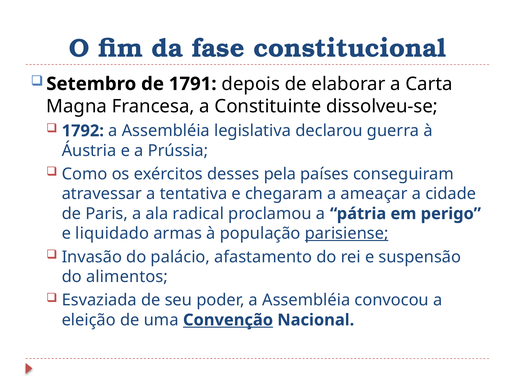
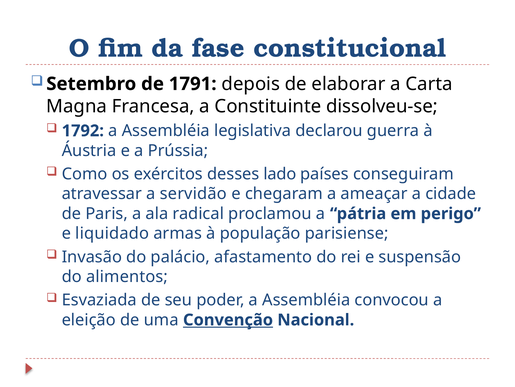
pela: pela -> lado
tentativa: tentativa -> servidão
parisiense underline: present -> none
